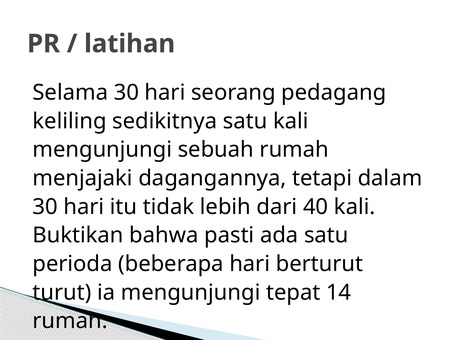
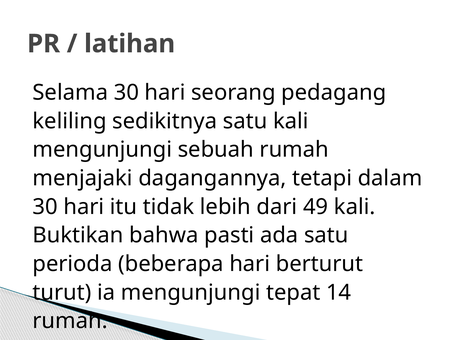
40: 40 -> 49
